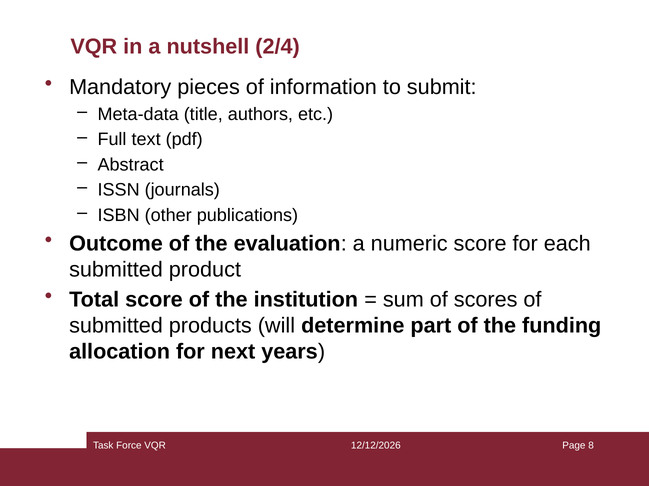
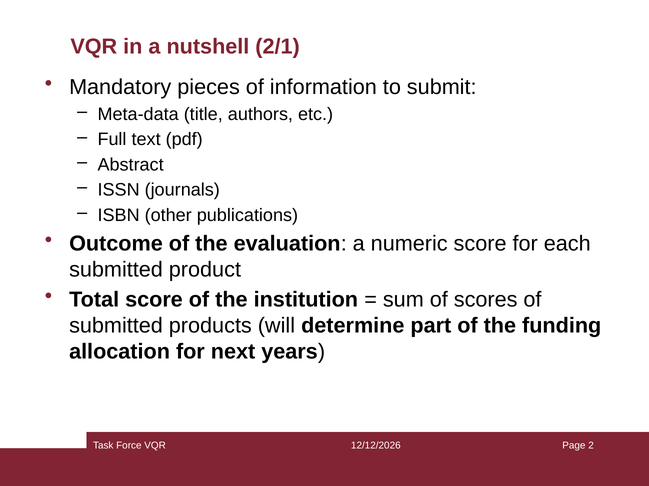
2/4: 2/4 -> 2/1
8: 8 -> 2
